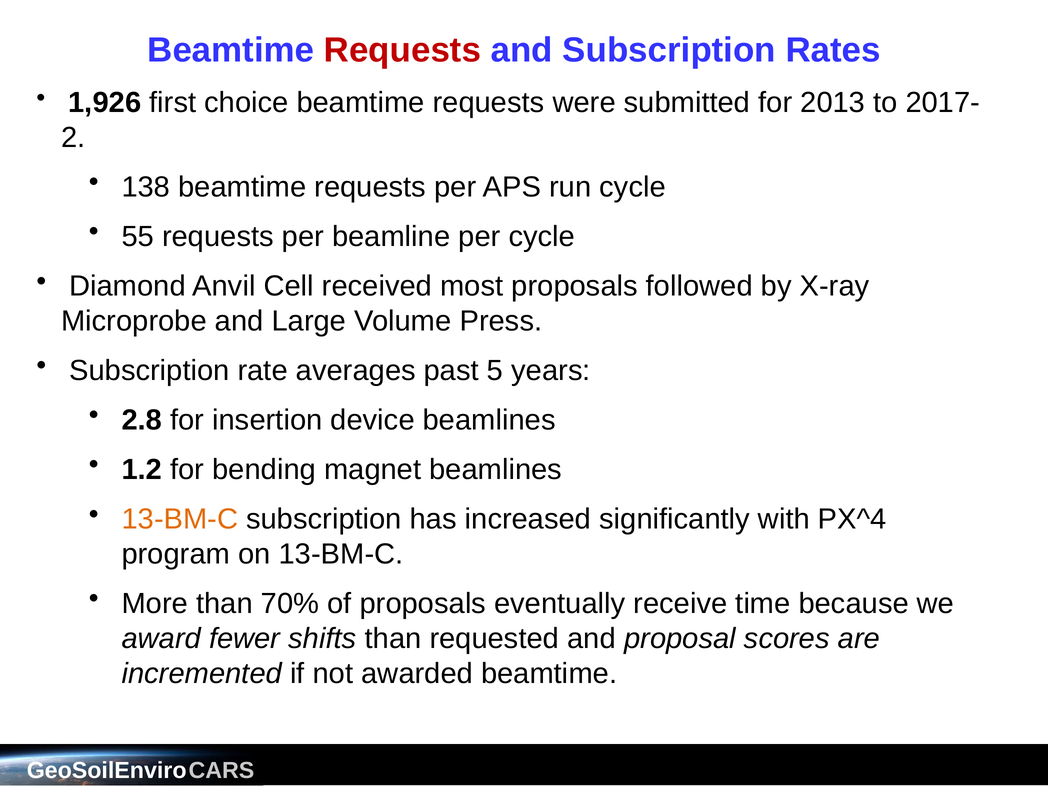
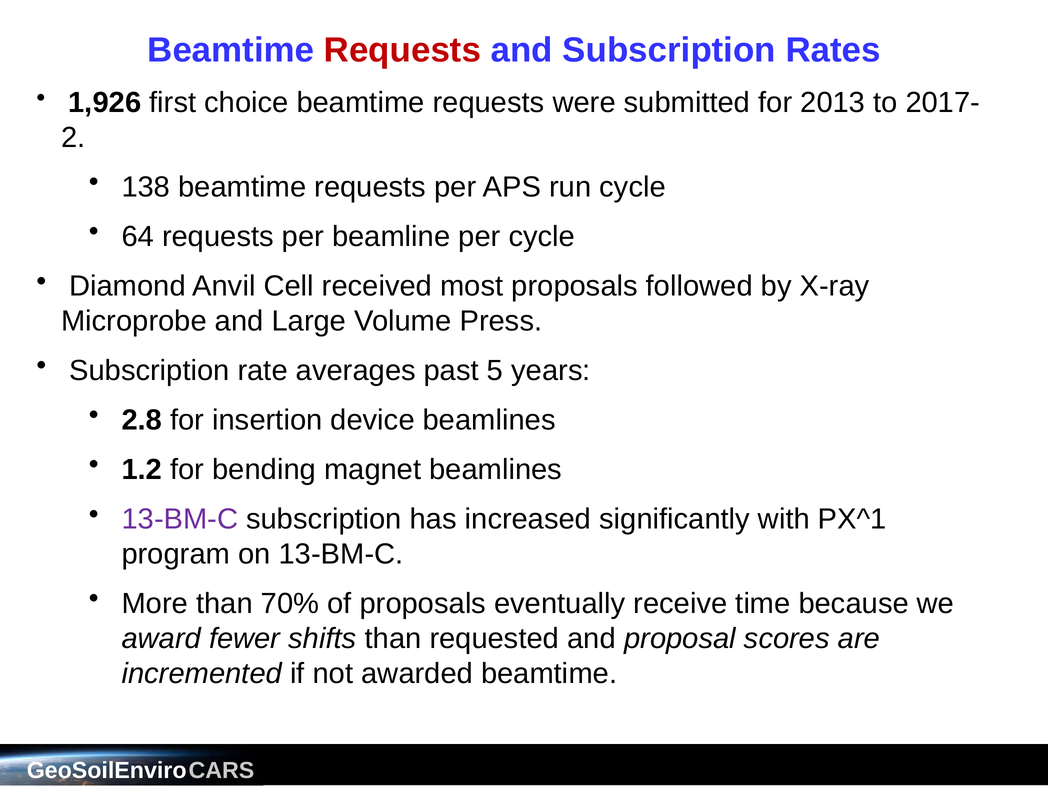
55: 55 -> 64
13-BM-C at (180, 519) colour: orange -> purple
PX^4: PX^4 -> PX^1
